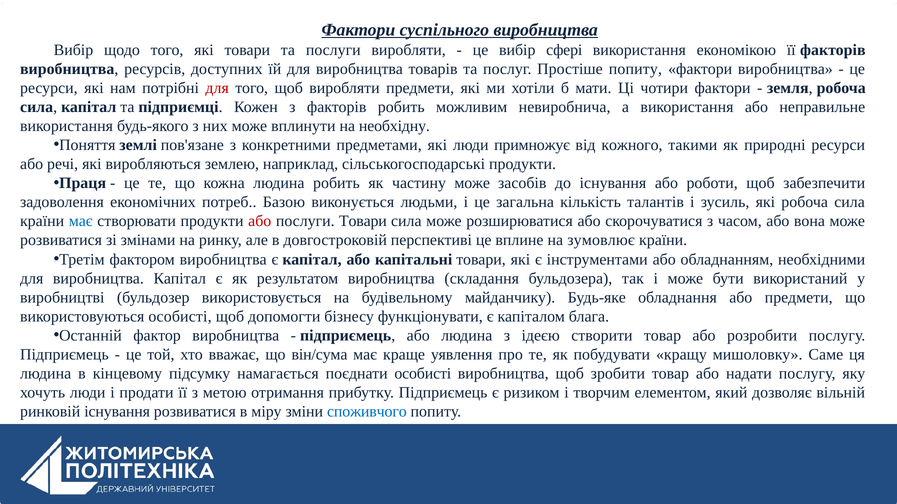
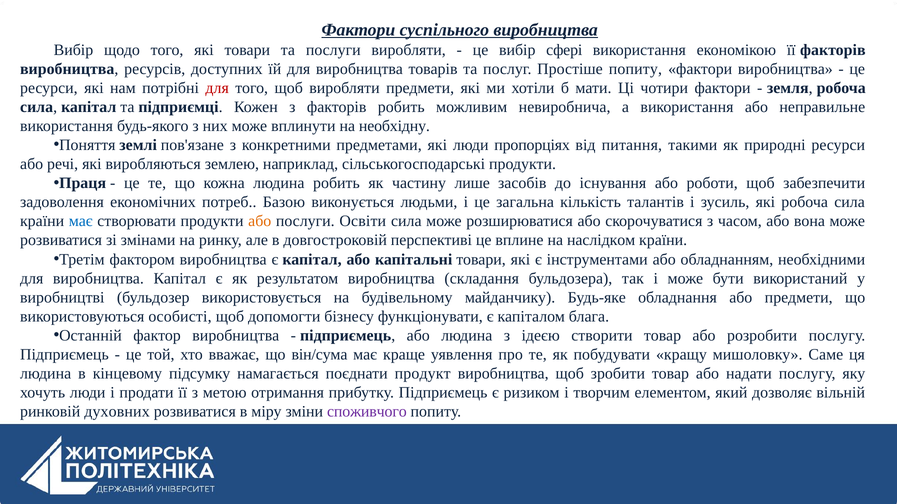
примножує: примножує -> пропорціях
кожного: кожного -> питання
частину може: може -> лише
або at (260, 221) colour: red -> orange
послуги Товари: Товари -> Освіти
зумовлює: зумовлює -> наслідком
поєднати особисті: особисті -> продукт
ринковій існування: існування -> духовних
споживчого colour: blue -> purple
